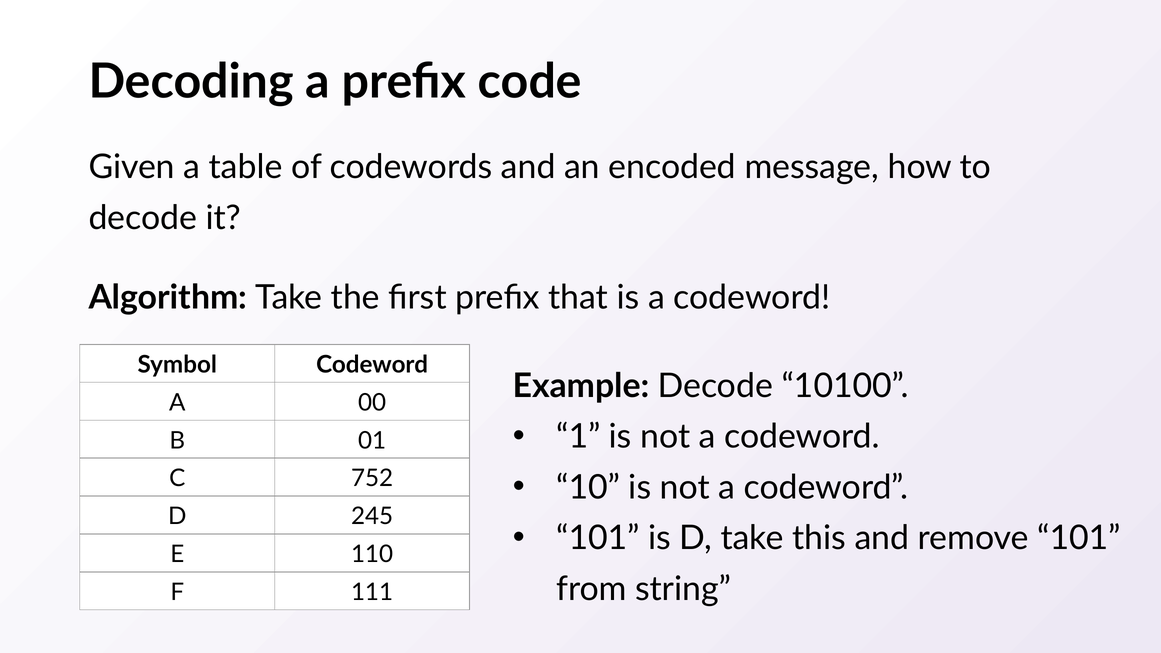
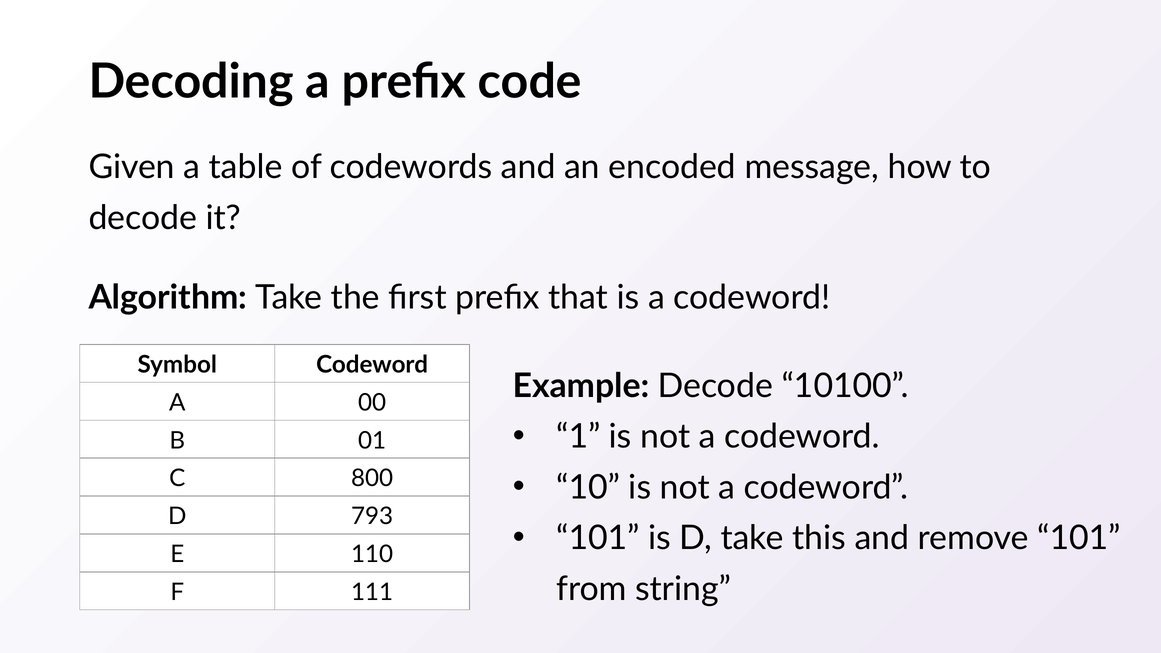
752: 752 -> 800
245: 245 -> 793
